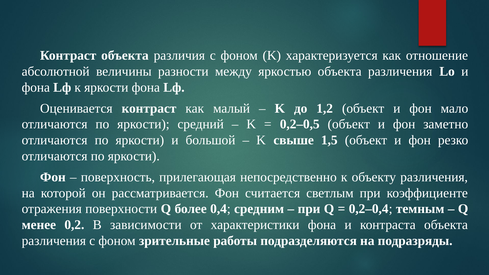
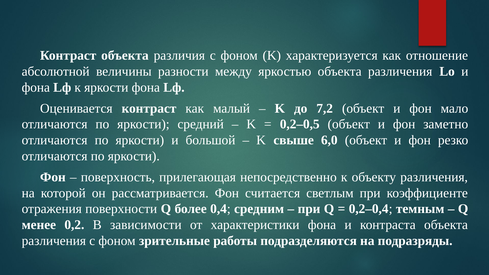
1,2: 1,2 -> 7,2
1,5: 1,5 -> 6,0
